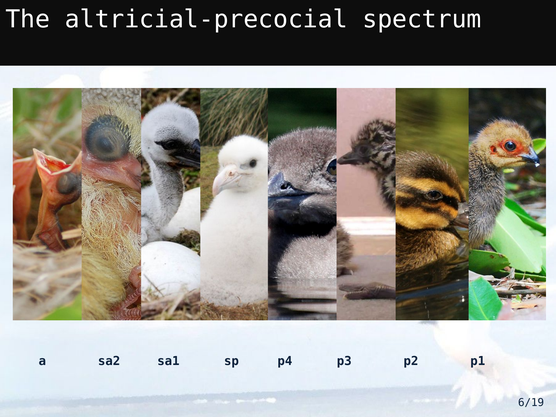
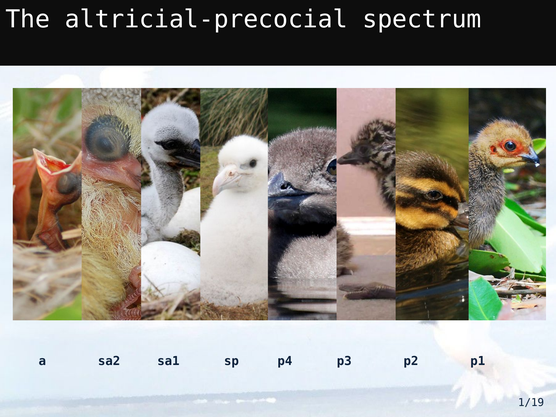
6/19: 6/19 -> 1/19
